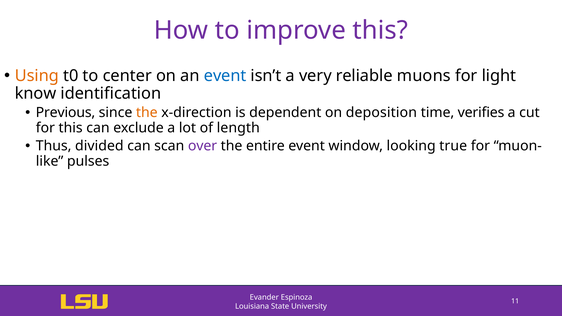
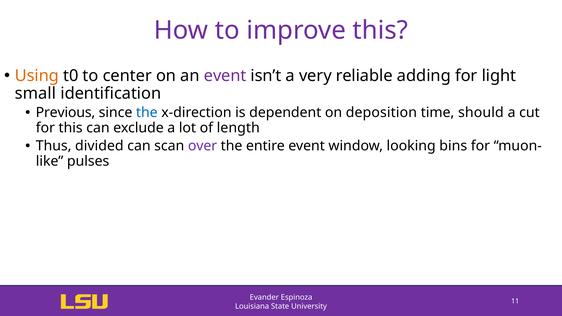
event at (225, 76) colour: blue -> purple
muons: muons -> adding
know: know -> small
the at (147, 113) colour: orange -> blue
verifies: verifies -> should
true: true -> bins
